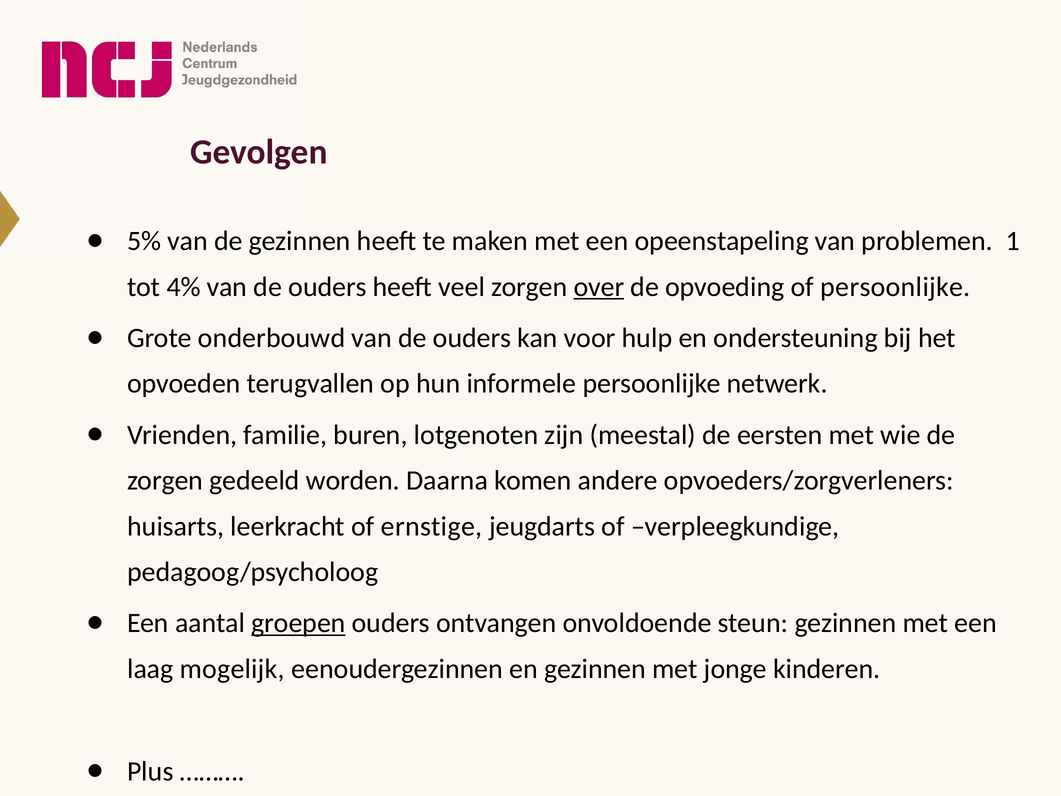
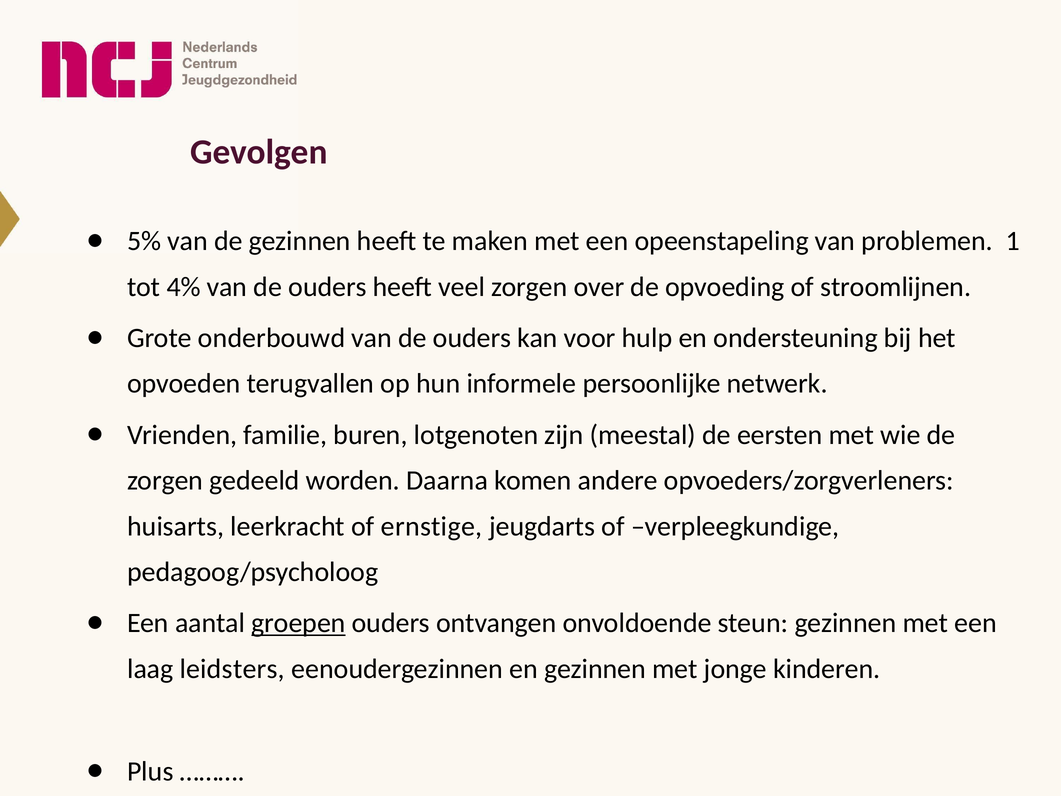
over underline: present -> none
of persoonlijke: persoonlijke -> stroomlijnen
mogelijk: mogelijk -> leidsters
